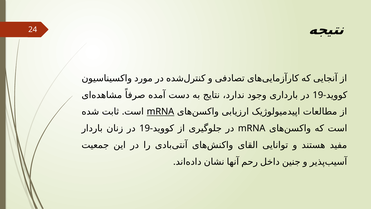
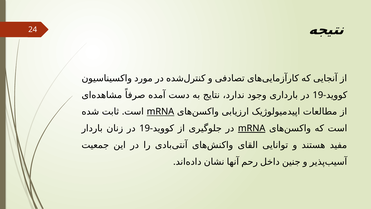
mRNA at (252, 128) underline: none -> present
